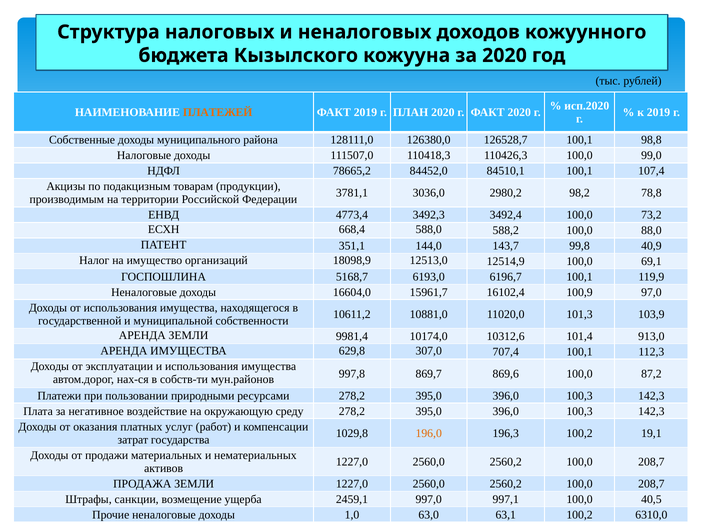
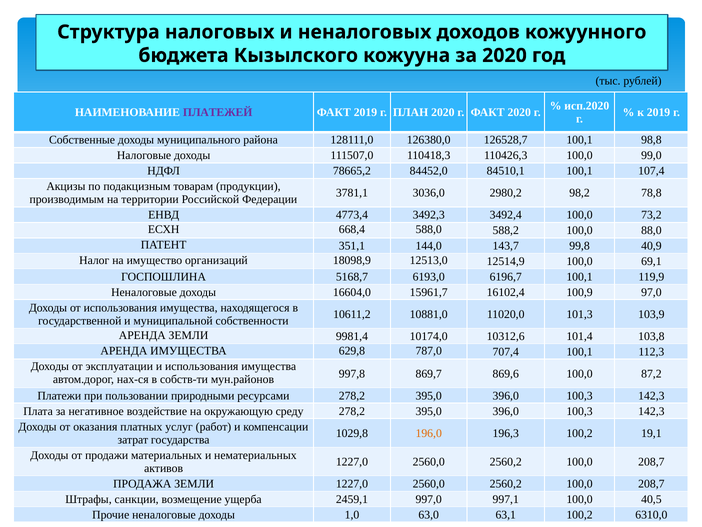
ПЛАТЕЖЕЙ colour: orange -> purple
913,0: 913,0 -> 103,8
307,0: 307,0 -> 787,0
